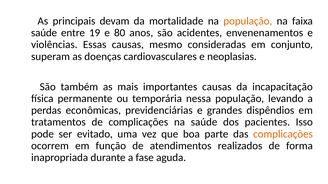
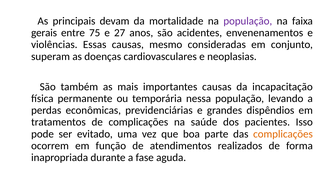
população at (248, 21) colour: orange -> purple
saúde at (44, 33): saúde -> gerais
19: 19 -> 75
80: 80 -> 27
